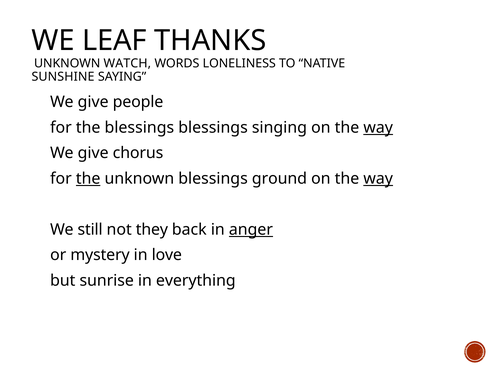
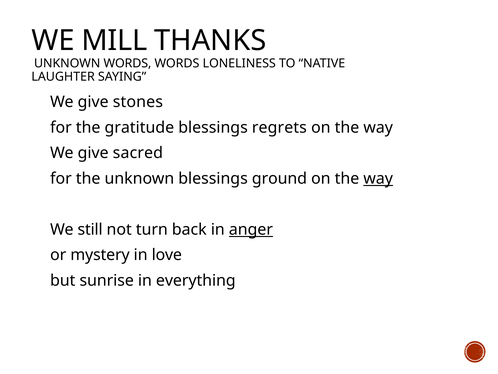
LEAF: LEAF -> MILL
UNKNOWN WATCH: WATCH -> WORDS
SUNSHINE: SUNSHINE -> LAUGHTER
people: people -> stones
the blessings: blessings -> gratitude
singing: singing -> regrets
way at (378, 127) underline: present -> none
chorus: chorus -> sacred
the at (88, 178) underline: present -> none
they: they -> turn
